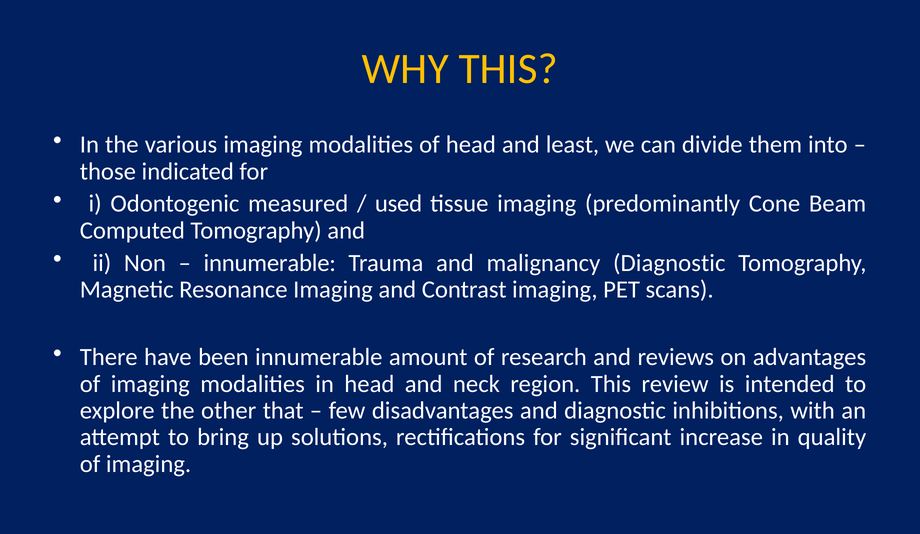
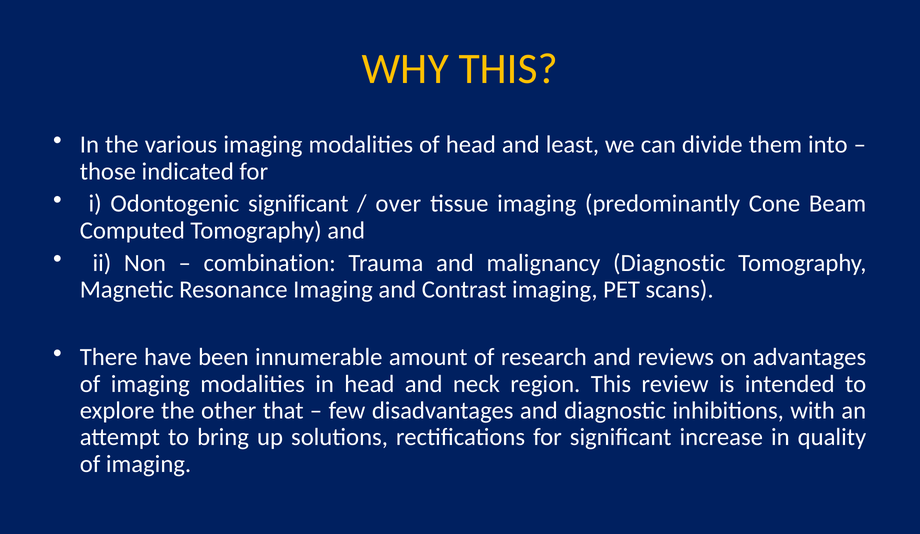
Odontogenic measured: measured -> significant
used: used -> over
innumerable at (270, 263): innumerable -> combination
